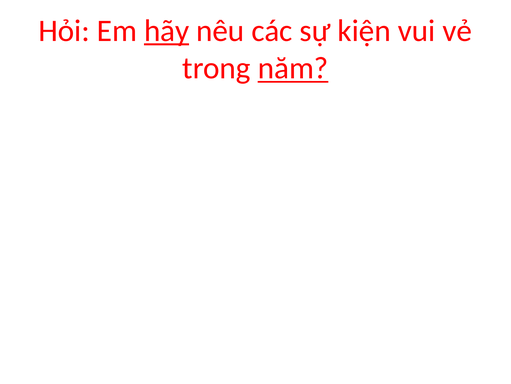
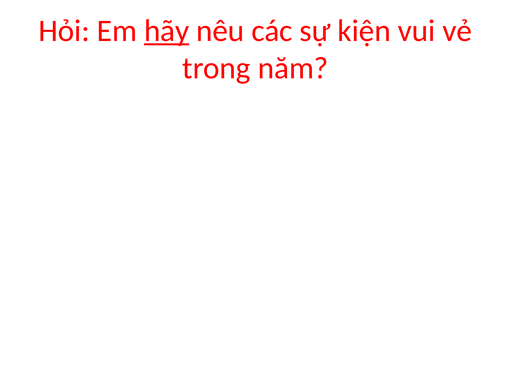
năm underline: present -> none
